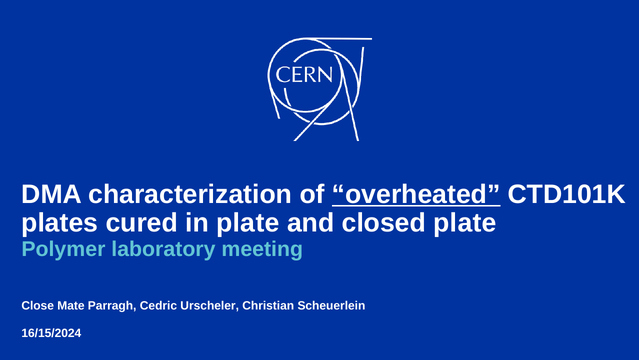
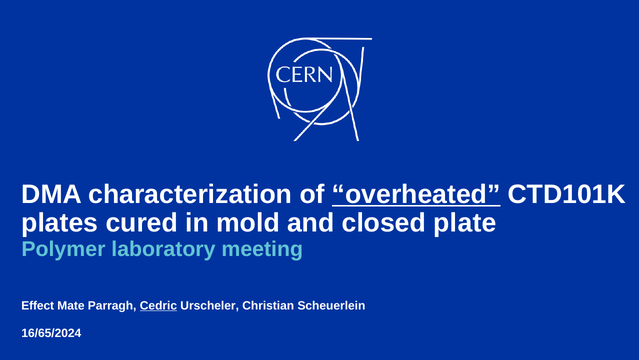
in plate: plate -> mold
Close: Close -> Effect
Cedric underline: none -> present
16/15/2024: 16/15/2024 -> 16/65/2024
